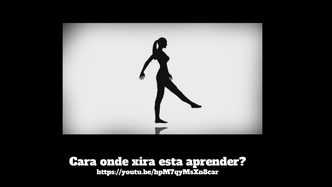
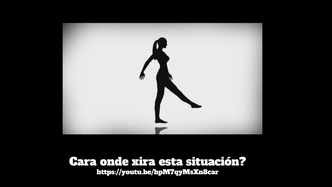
aprender: aprender -> situación
